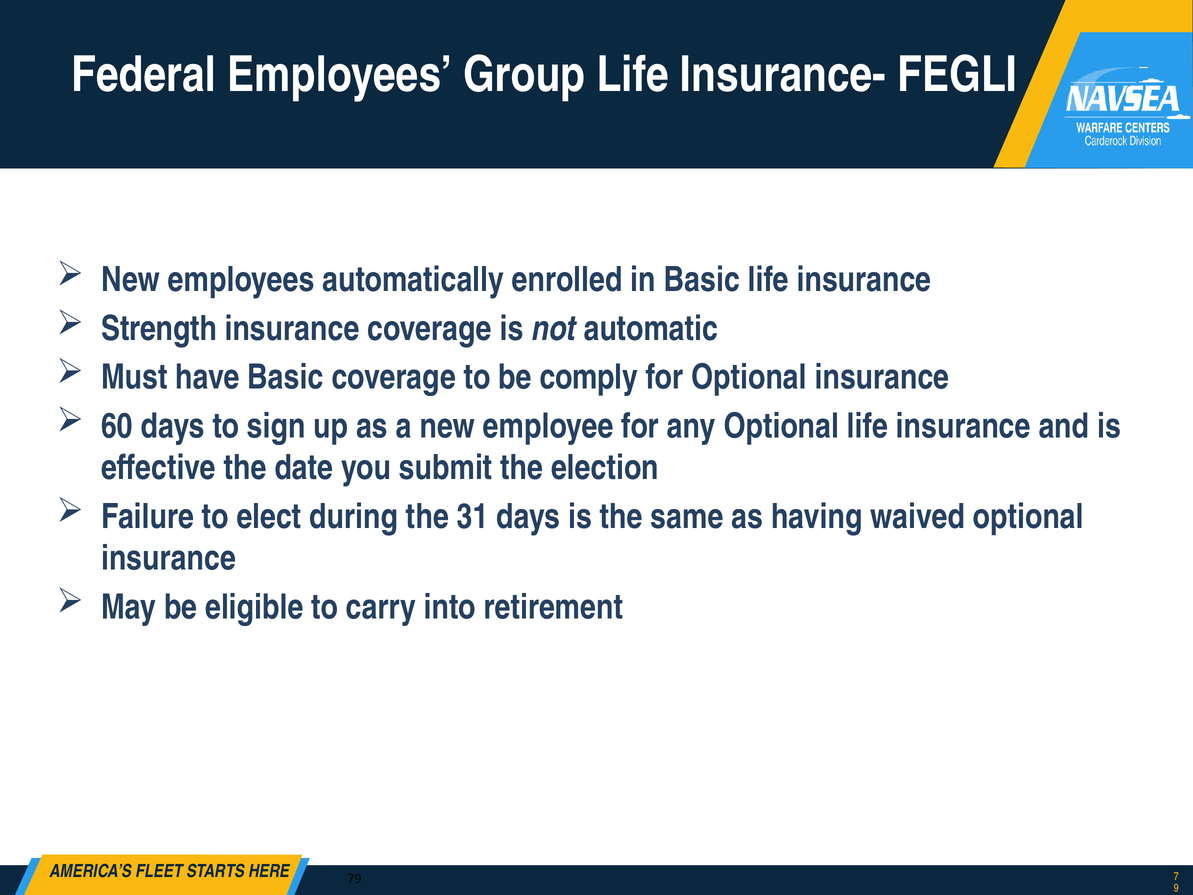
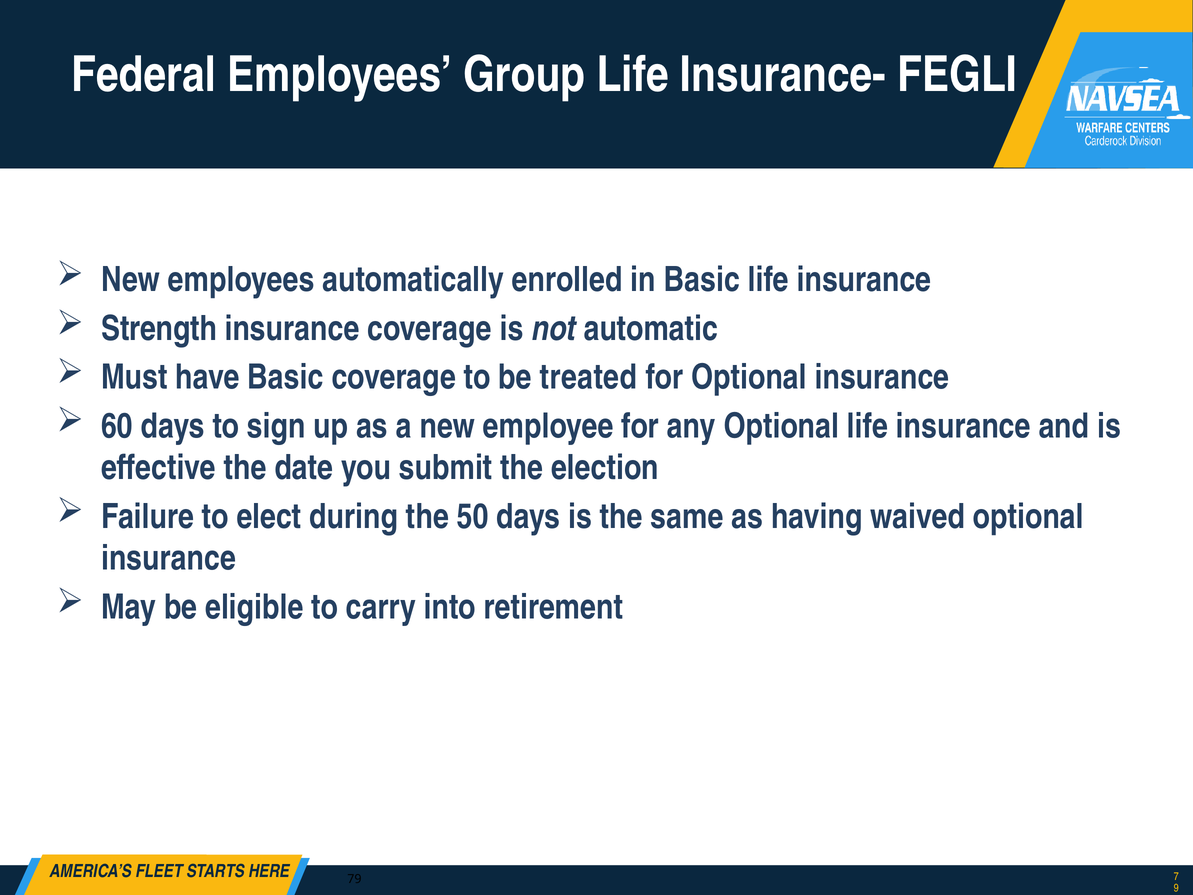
comply: comply -> treated
31: 31 -> 50
